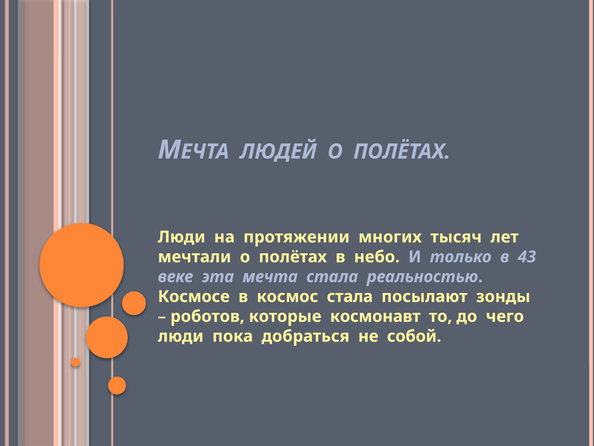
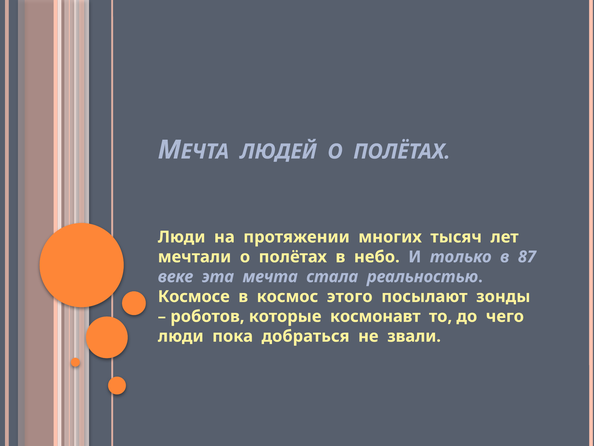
43: 43 -> 87
космос стала: стала -> этого
собой: собой -> звали
